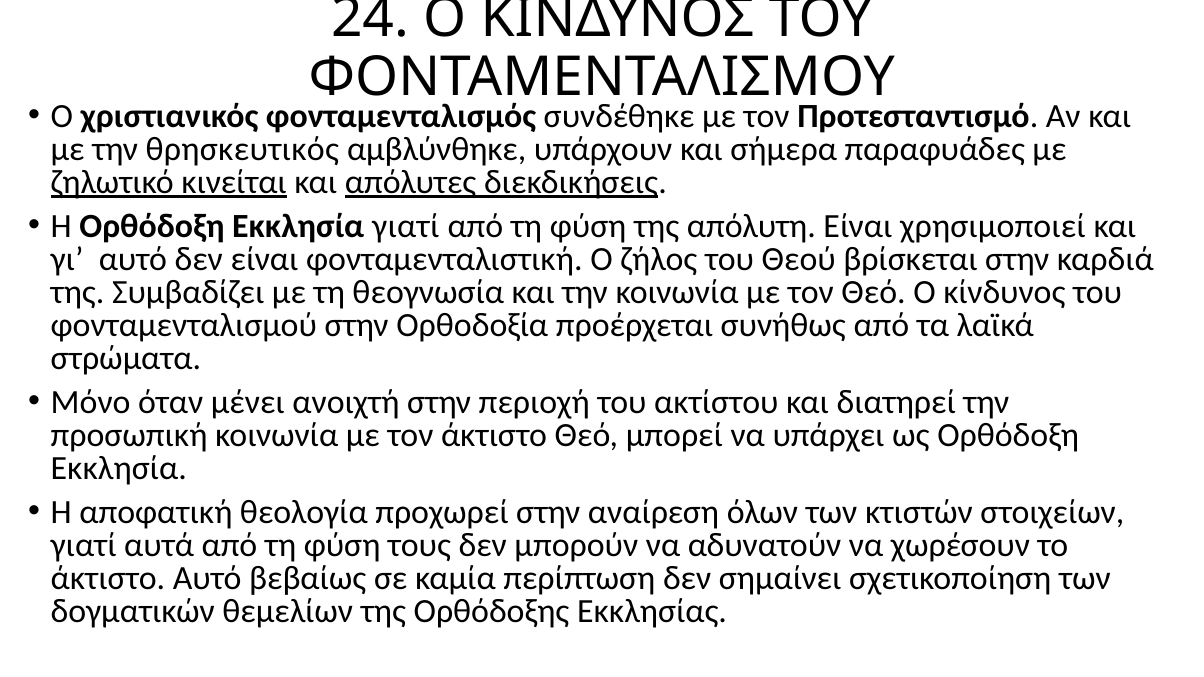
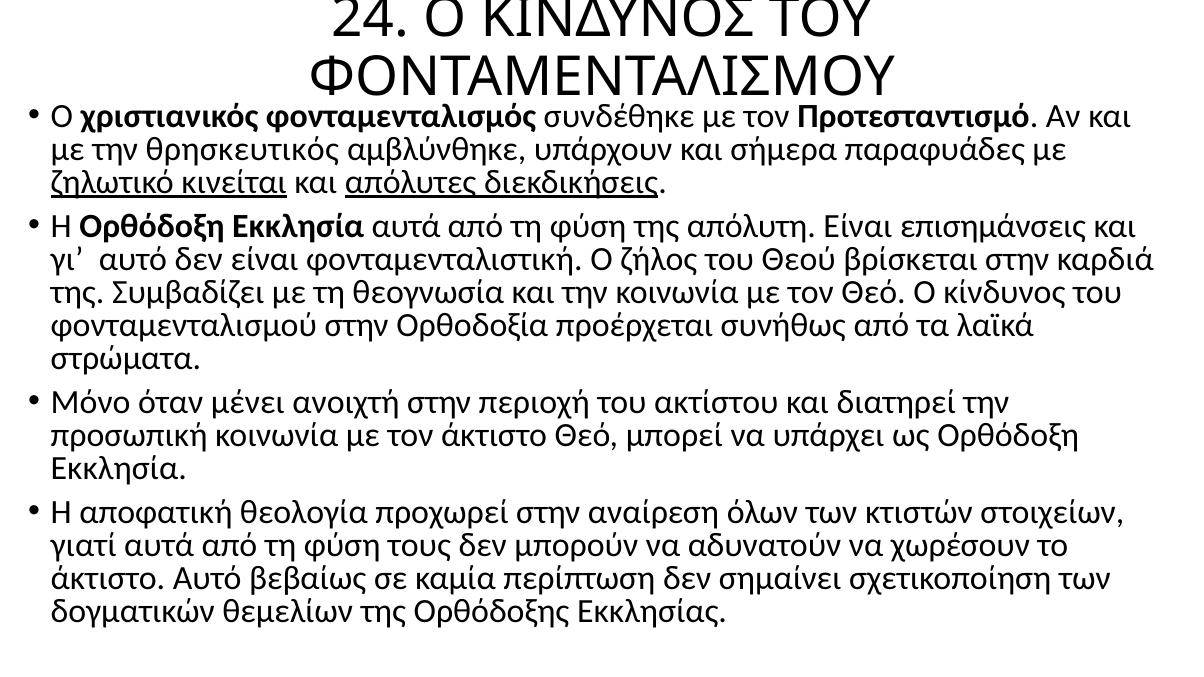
Εκκλησία γιατί: γιατί -> αυτά
χρησιμοποιεί: χρησιμοποιεί -> επισημάνσεις
